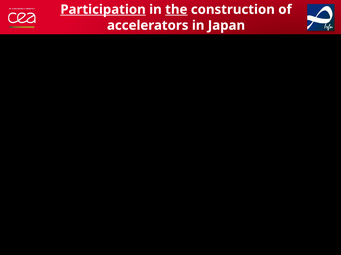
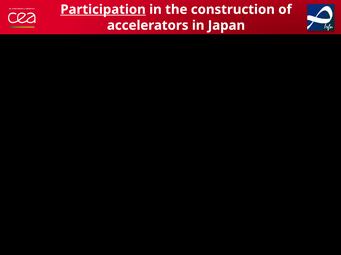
the underline: present -> none
